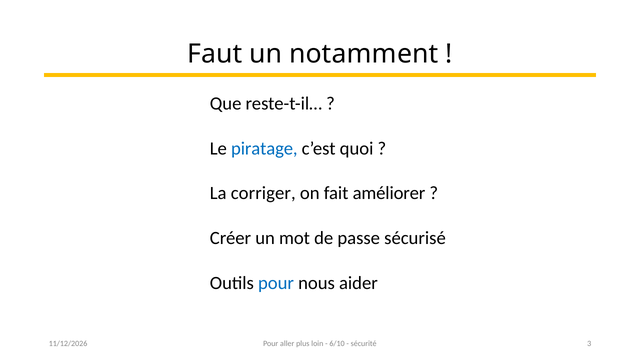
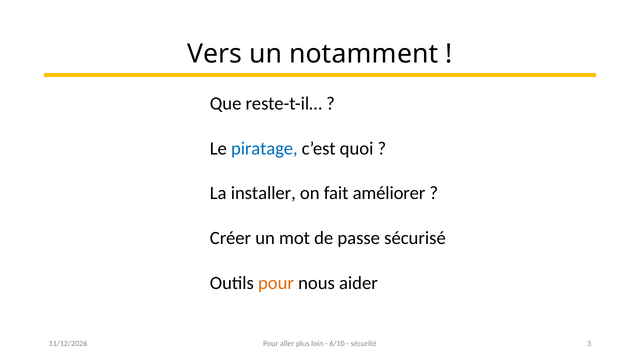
Faut: Faut -> Vers
corriger: corriger -> installer
pour at (276, 283) colour: blue -> orange
